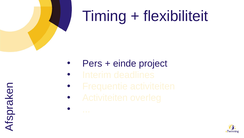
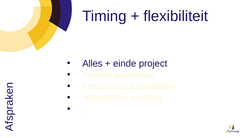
Pers: Pers -> Alles
